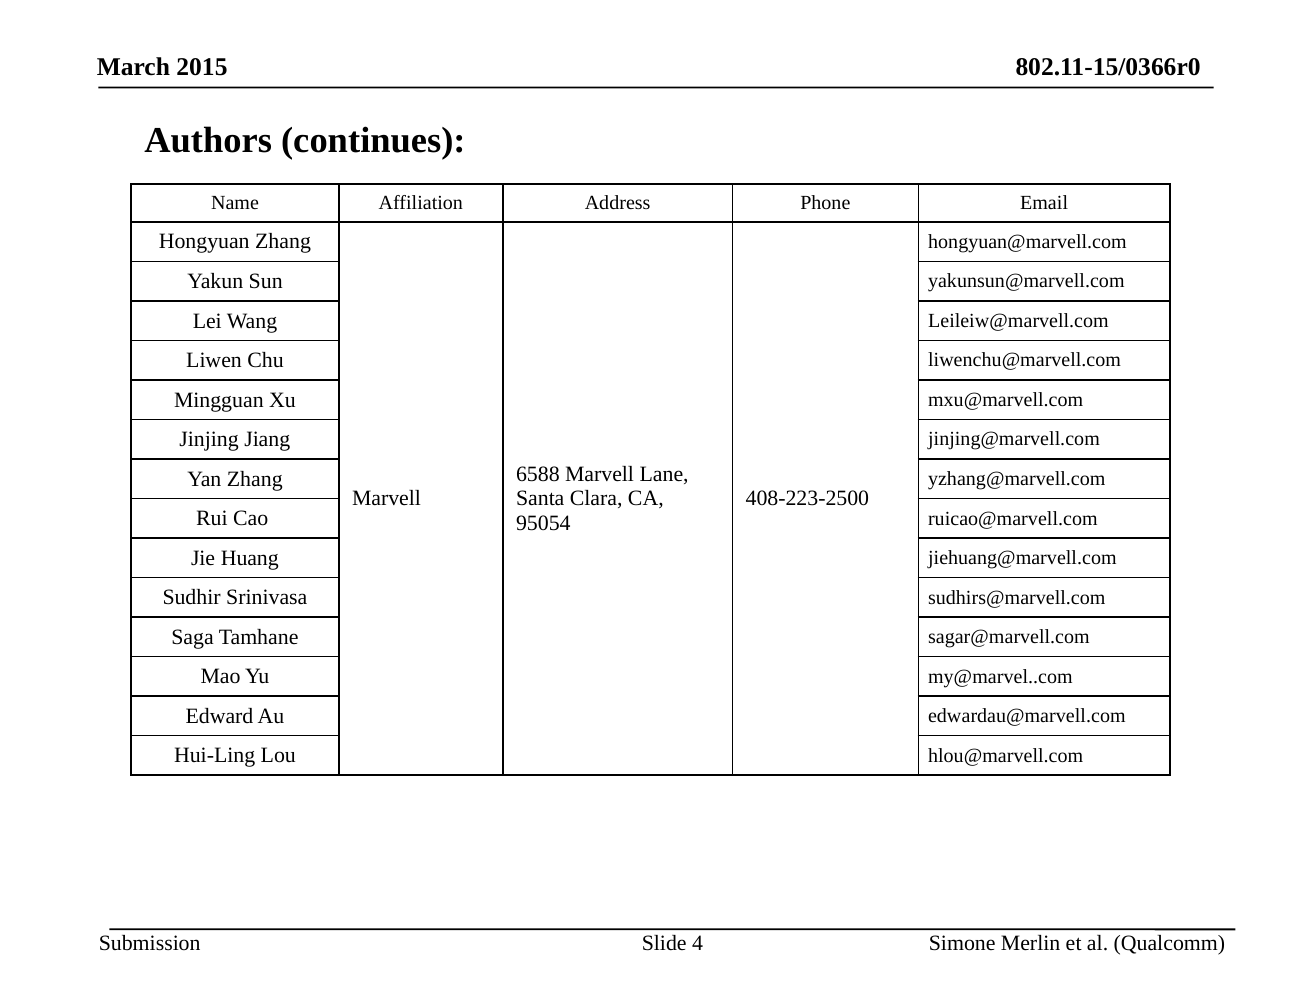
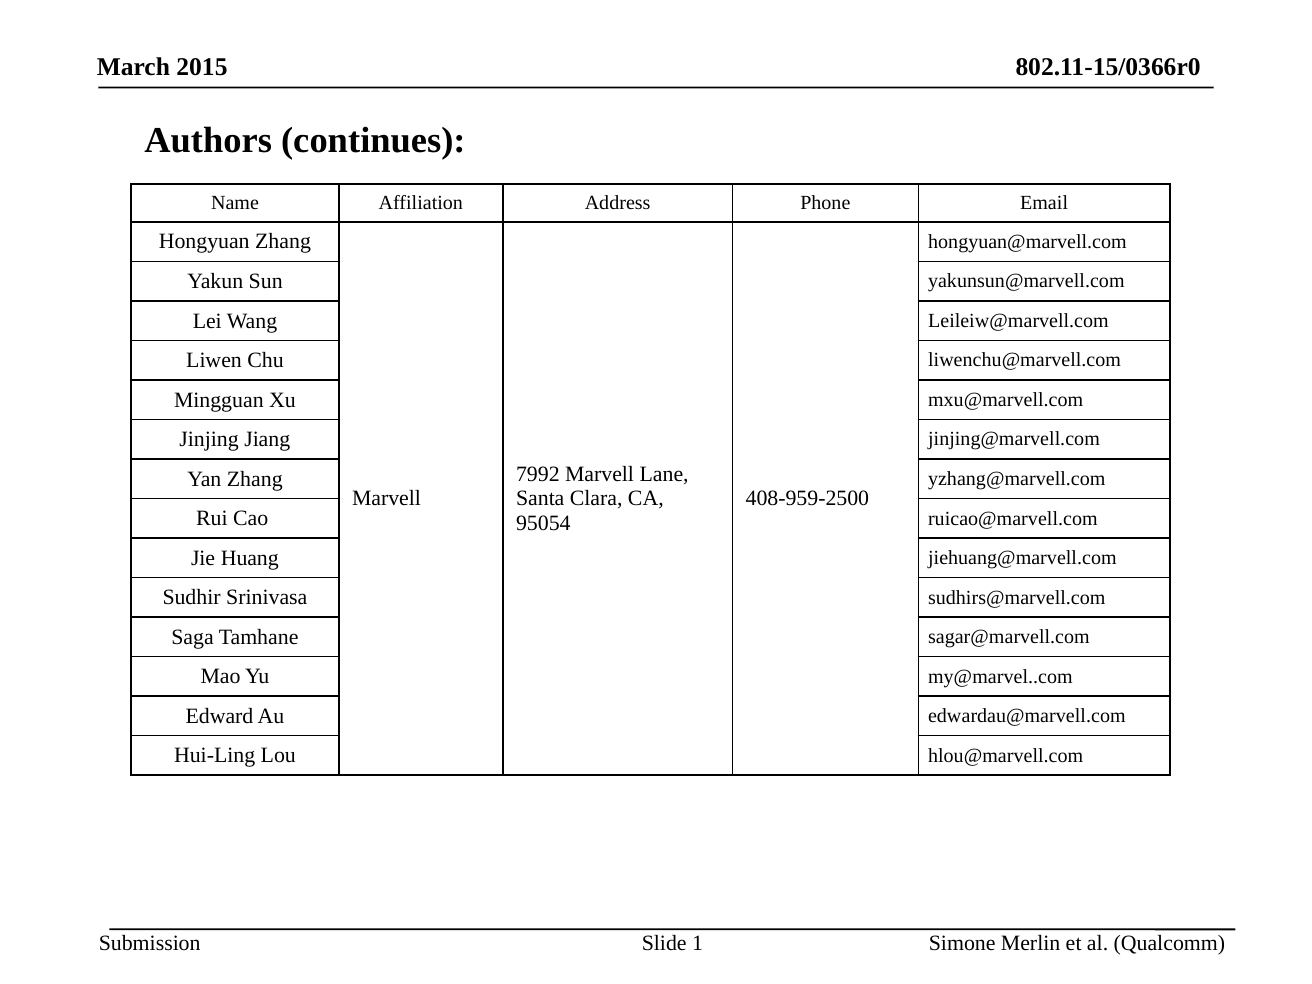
6588: 6588 -> 7992
408-223-2500: 408-223-2500 -> 408-959-2500
4: 4 -> 1
